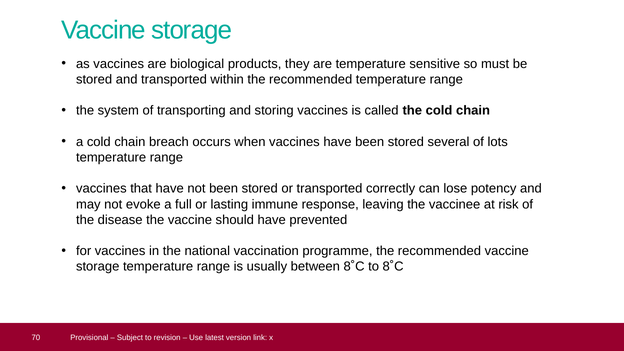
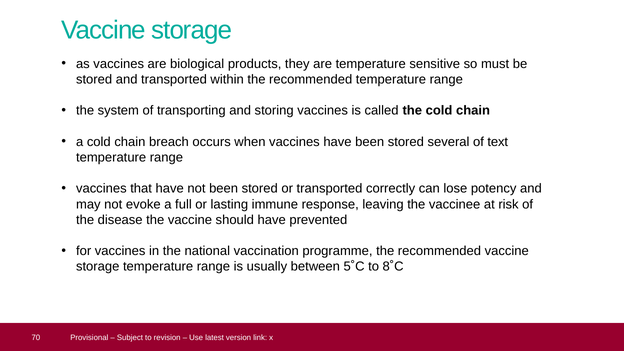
lots: lots -> text
between 8˚C: 8˚C -> 5˚C
